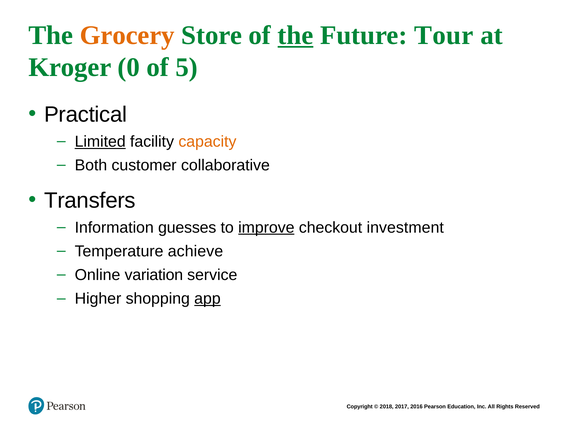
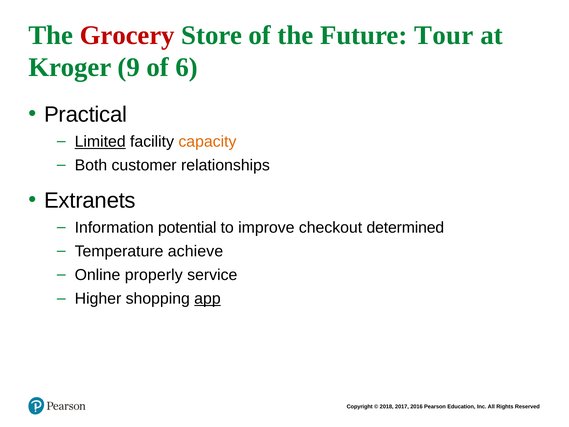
Grocery colour: orange -> red
the at (295, 35) underline: present -> none
0: 0 -> 9
5: 5 -> 6
collaborative: collaborative -> relationships
Transfers: Transfers -> Extranets
guesses: guesses -> potential
improve underline: present -> none
investment: investment -> determined
variation: variation -> properly
